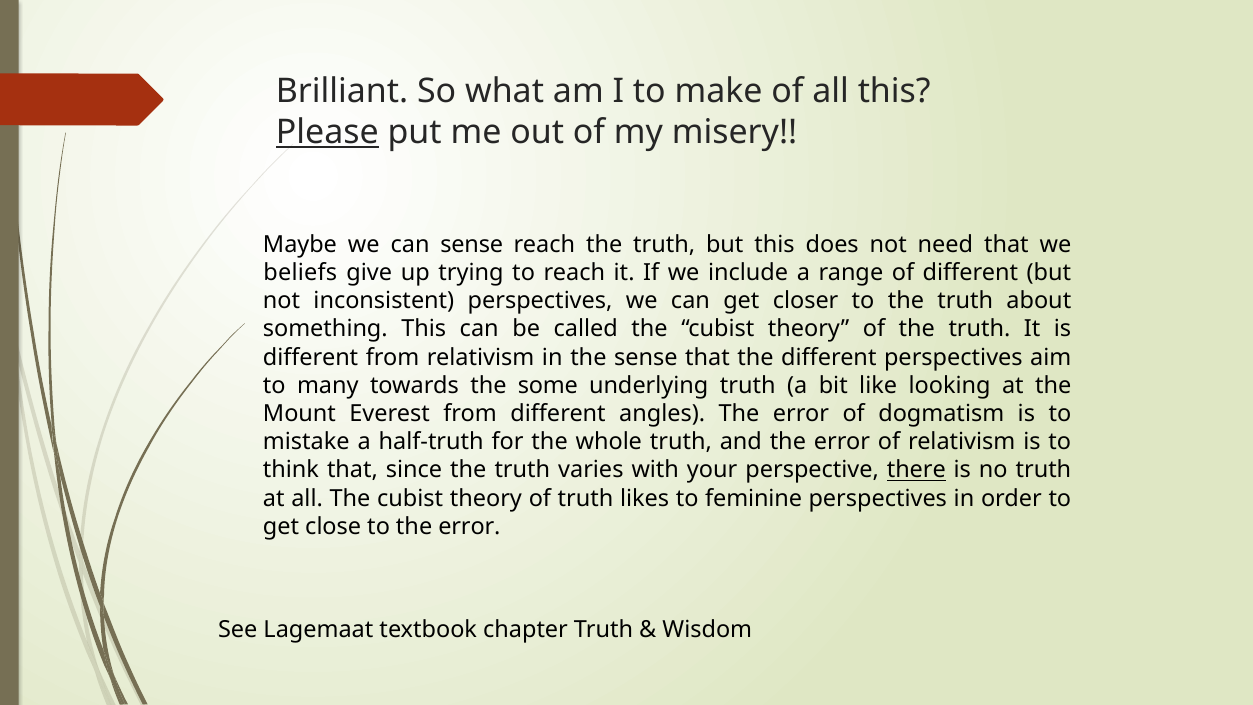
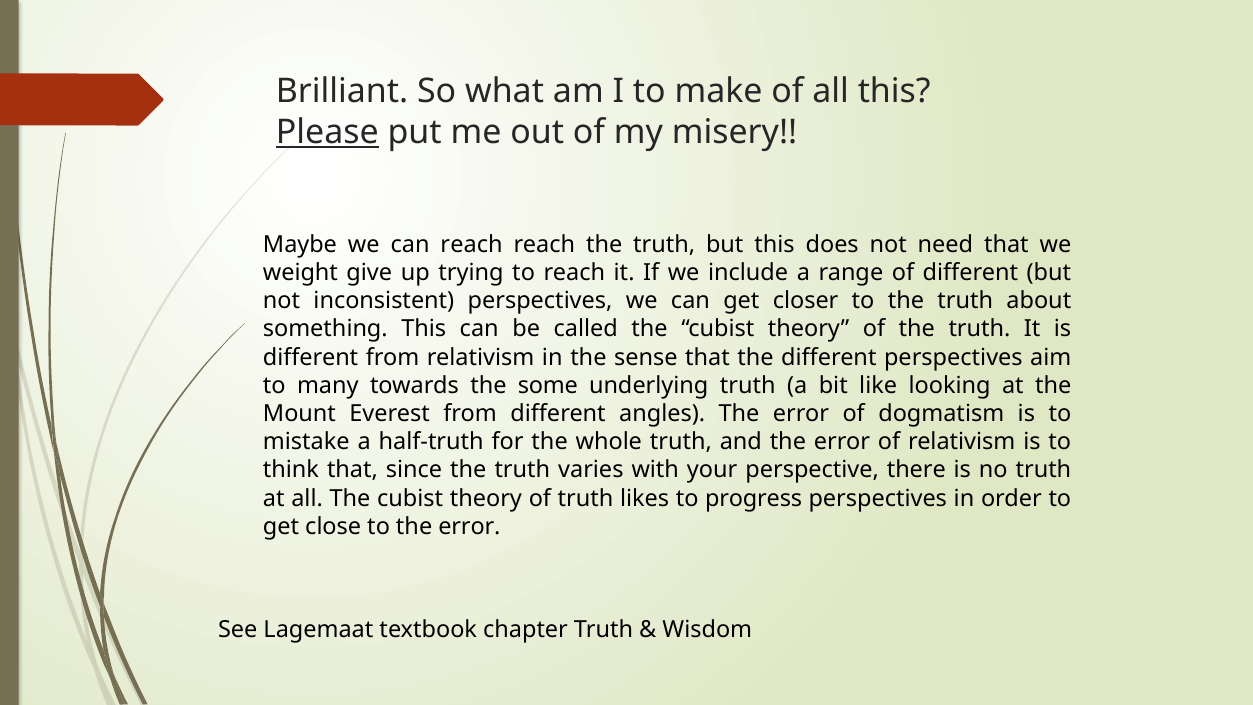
can sense: sense -> reach
beliefs: beliefs -> weight
there underline: present -> none
feminine: feminine -> progress
